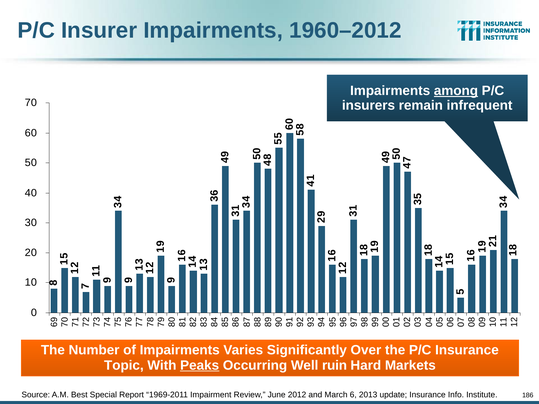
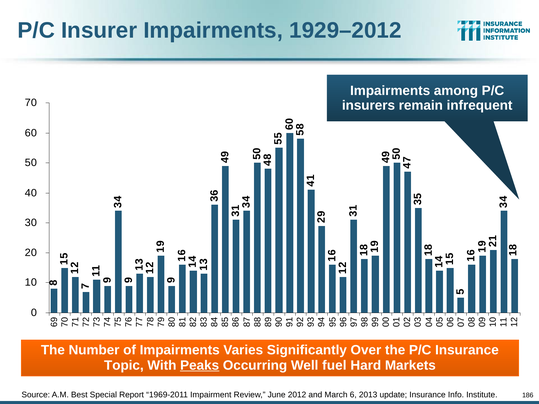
1960–2012: 1960–2012 -> 1929–2012
among underline: present -> none
ruin: ruin -> fuel
